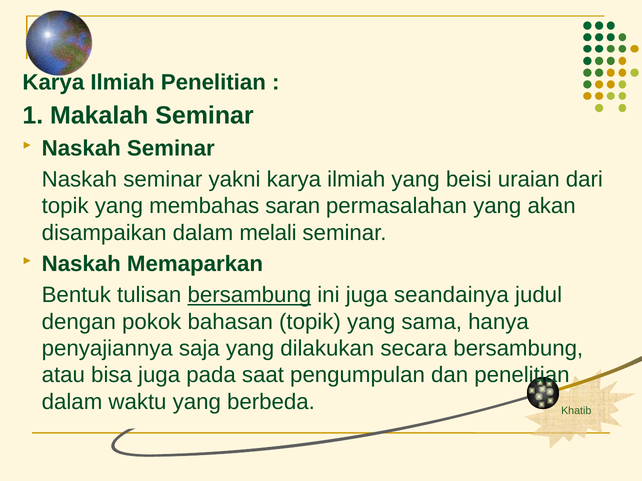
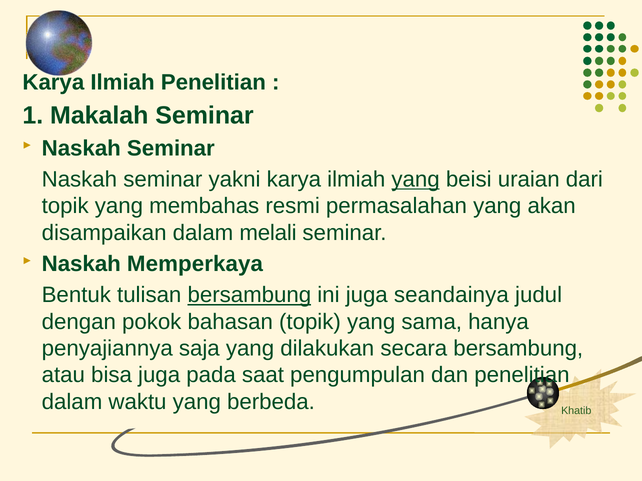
yang at (416, 180) underline: none -> present
saran: saran -> resmi
Memaparkan: Memaparkan -> Memperkaya
